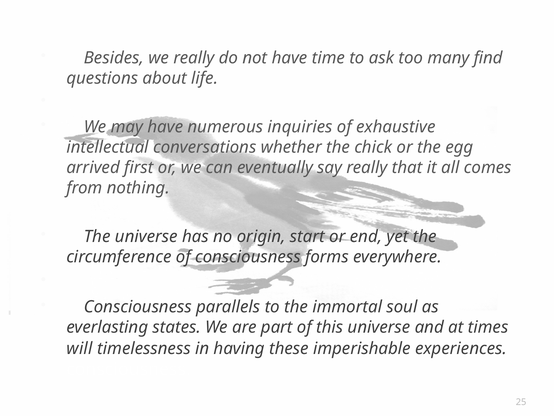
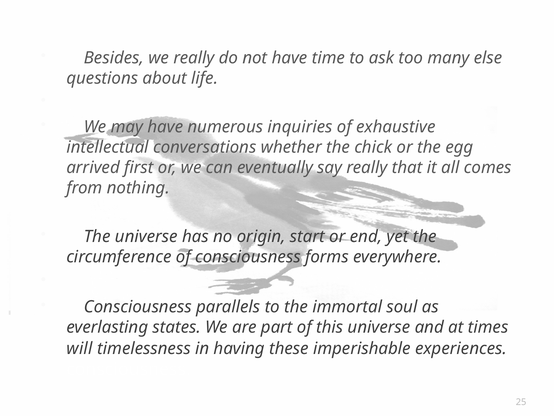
find: find -> else
